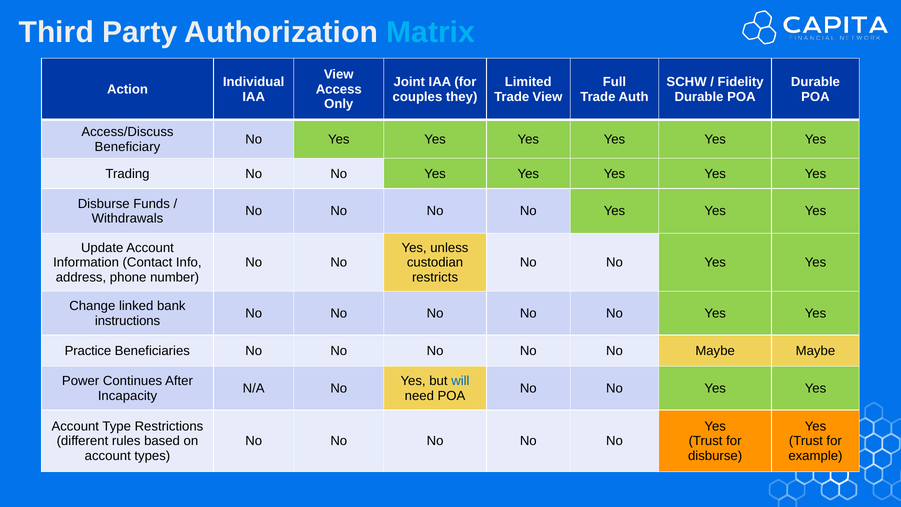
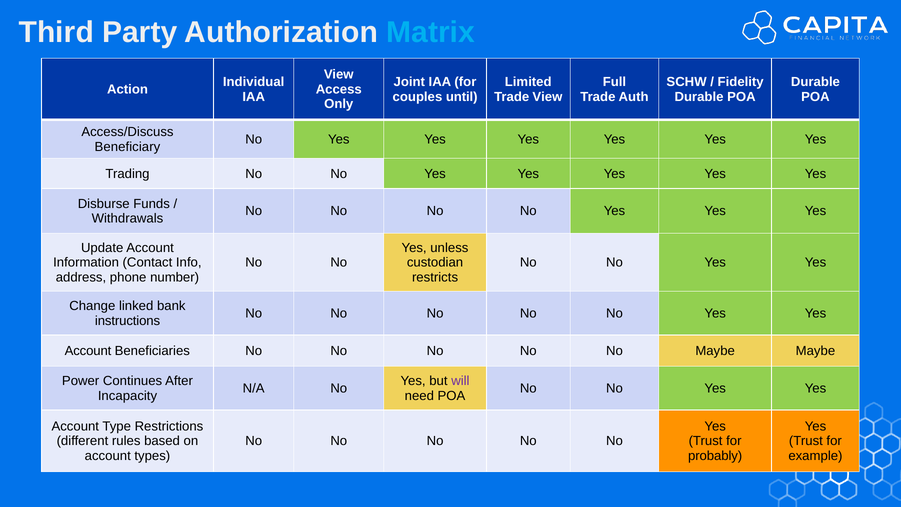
they: they -> until
Practice at (88, 351): Practice -> Account
will colour: blue -> purple
disburse at (715, 456): disburse -> probably
